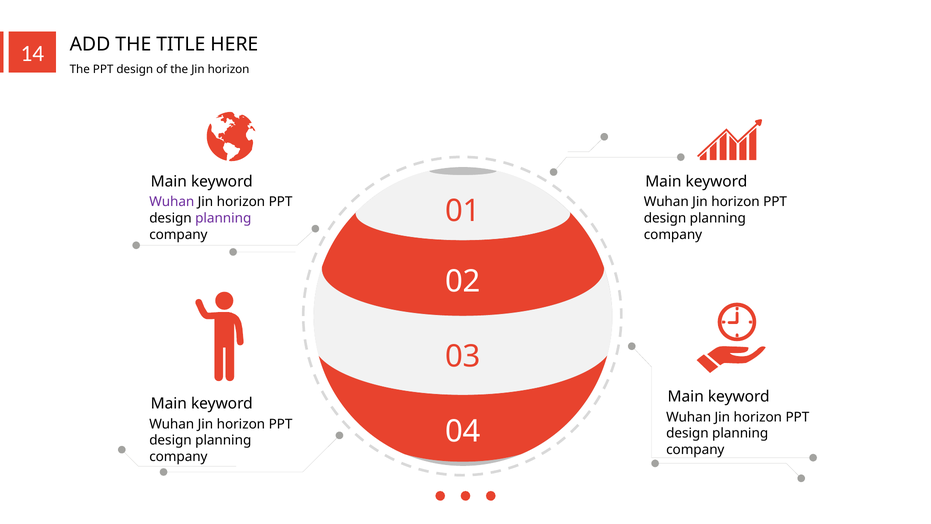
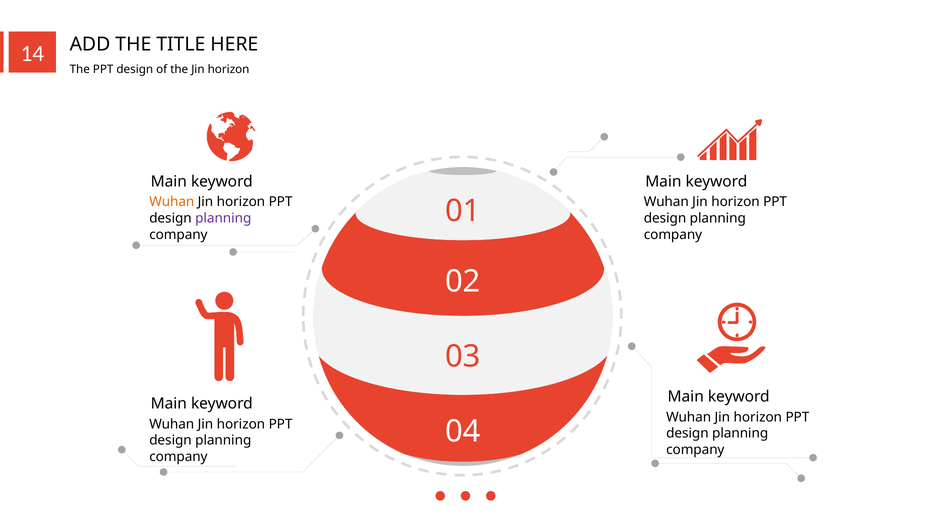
Wuhan at (172, 202) colour: purple -> orange
